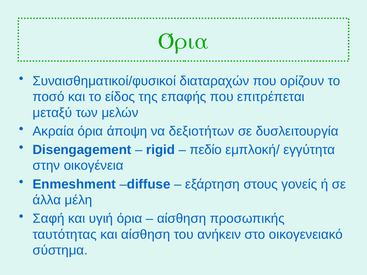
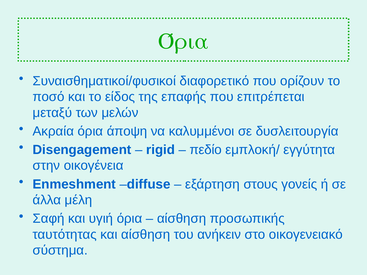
διαταραχών: διαταραχών -> διαφορετικό
δεξιοτήτων: δεξιοτήτων -> καλυμμένοι
